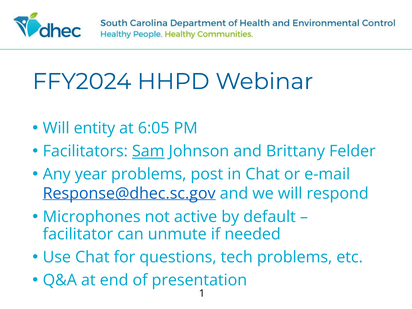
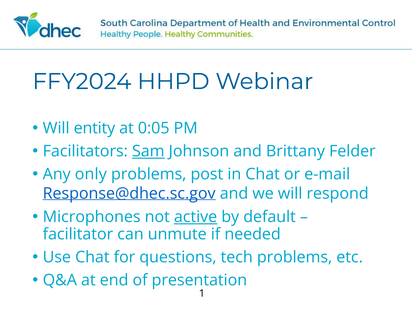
6:05: 6:05 -> 0:05
year: year -> only
active underline: none -> present
